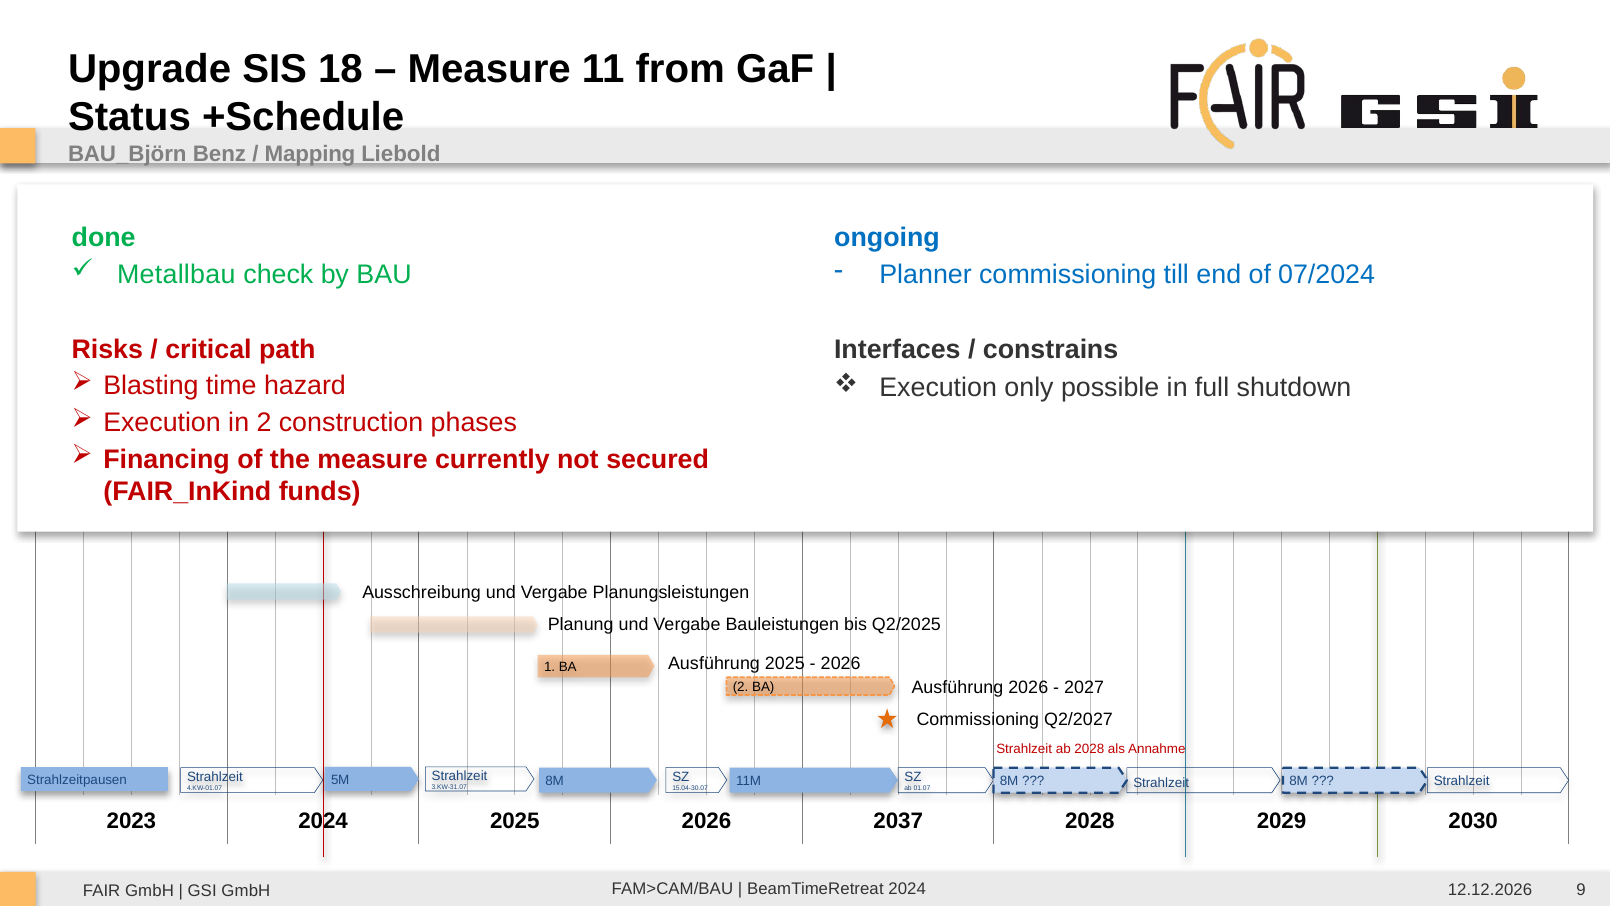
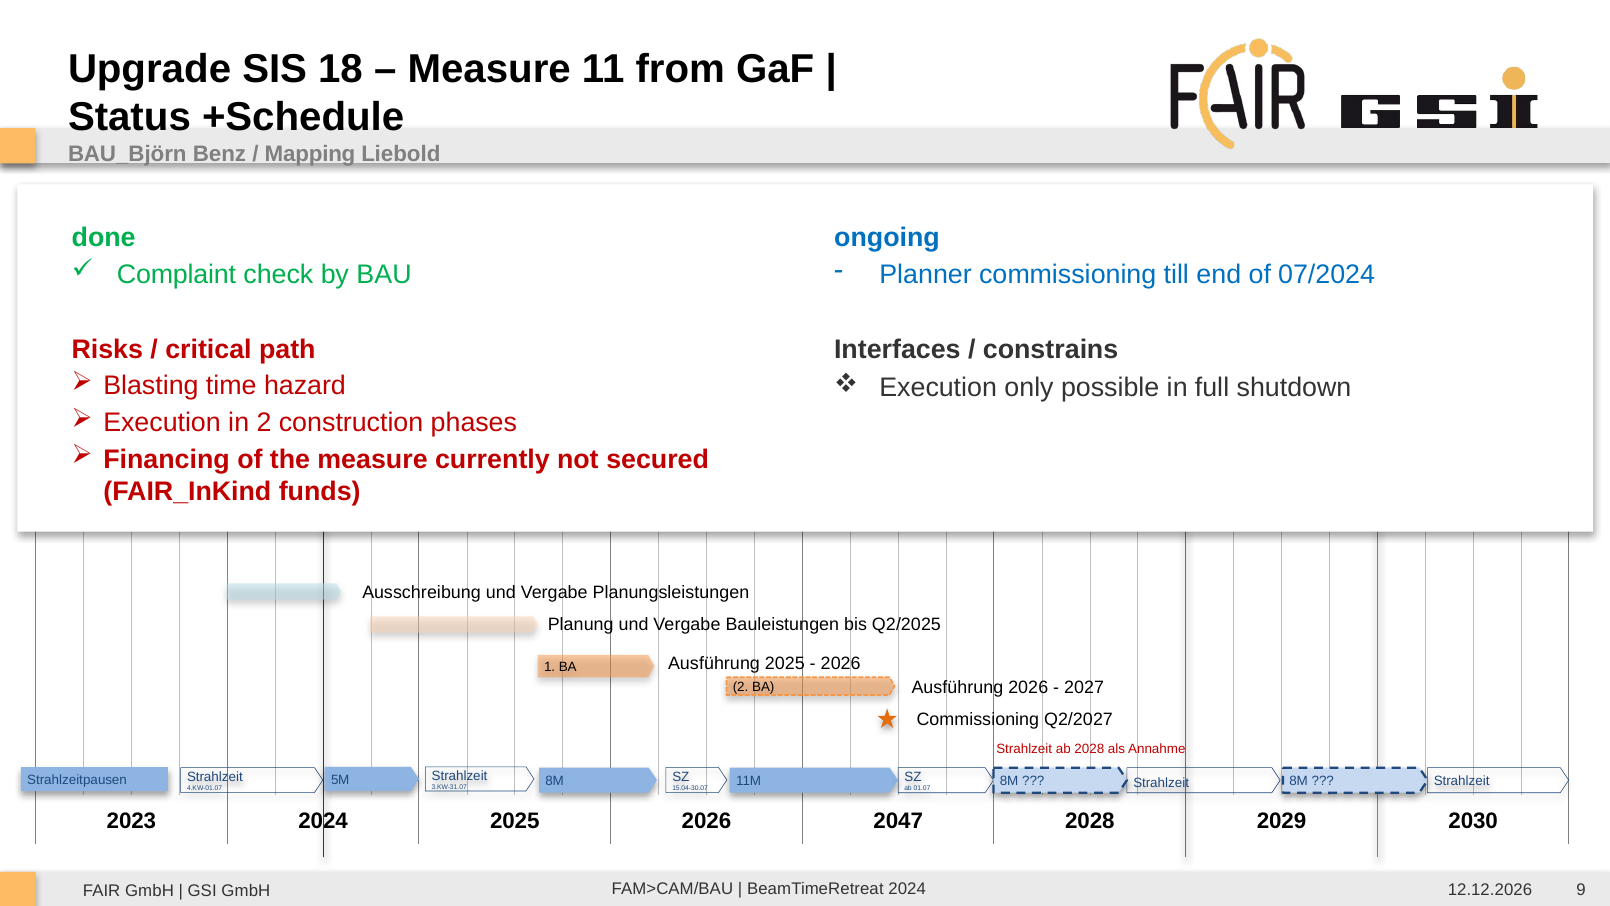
Metallbau: Metallbau -> Complaint
2037: 2037 -> 2047
